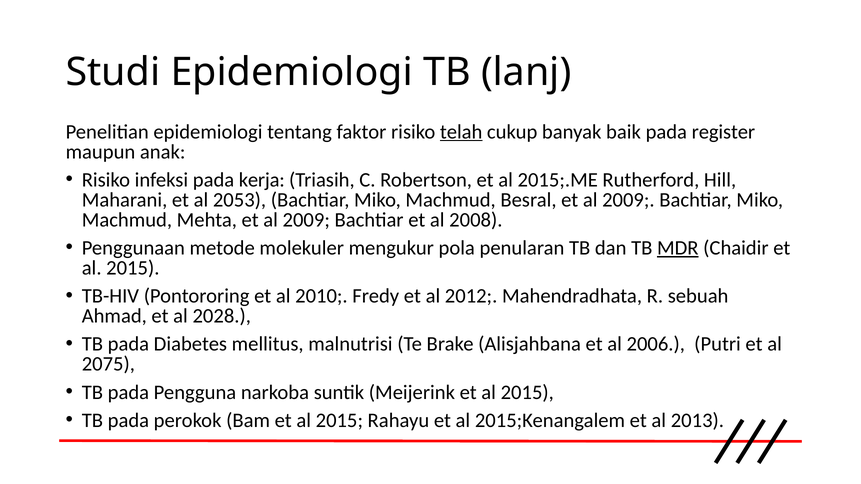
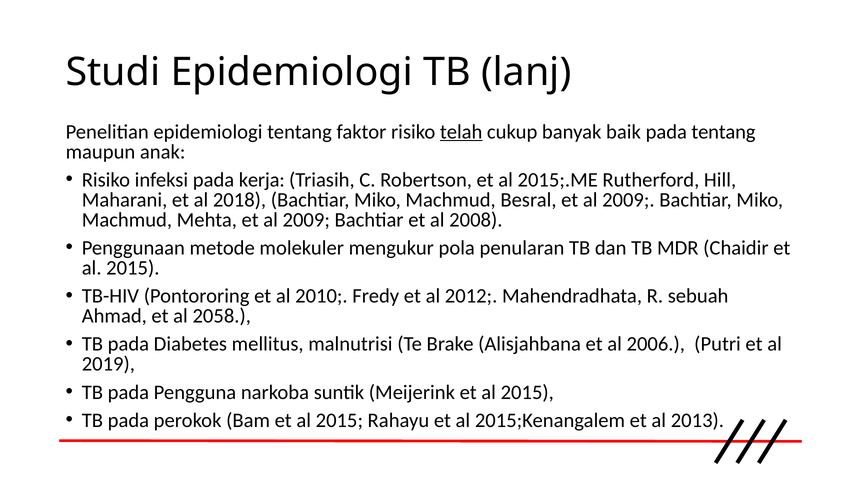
pada register: register -> tentang
2053: 2053 -> 2018
MDR underline: present -> none
2028: 2028 -> 2058
2075: 2075 -> 2019
